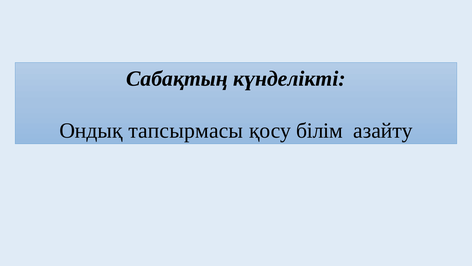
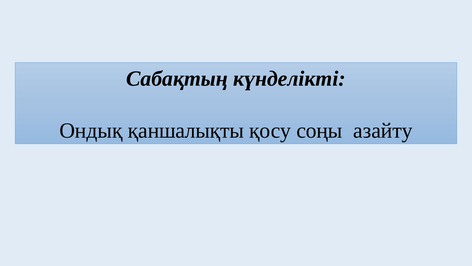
тапсырмасы: тапсырмасы -> қаншалықты
білім: білім -> соңы
